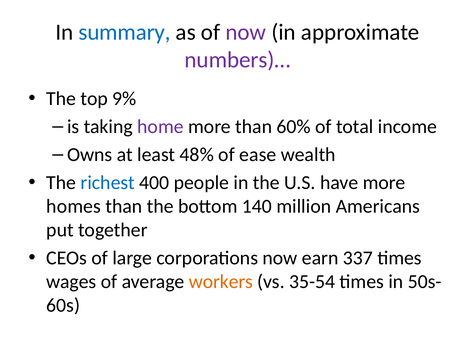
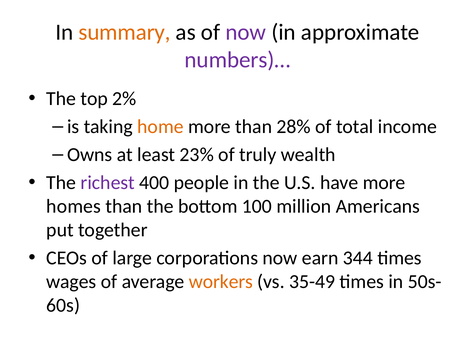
summary colour: blue -> orange
9%: 9% -> 2%
home colour: purple -> orange
60%: 60% -> 28%
48%: 48% -> 23%
ease: ease -> truly
richest colour: blue -> purple
140: 140 -> 100
337: 337 -> 344
35-54: 35-54 -> 35-49
